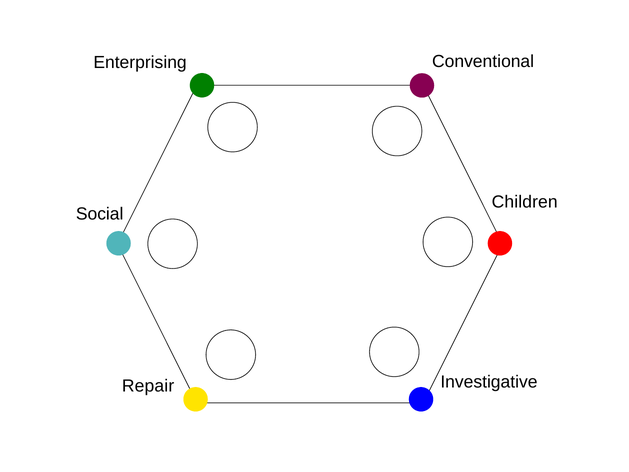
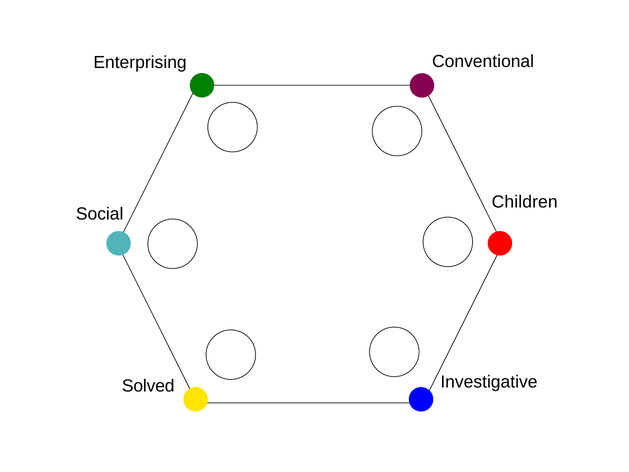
Repair: Repair -> Solved
